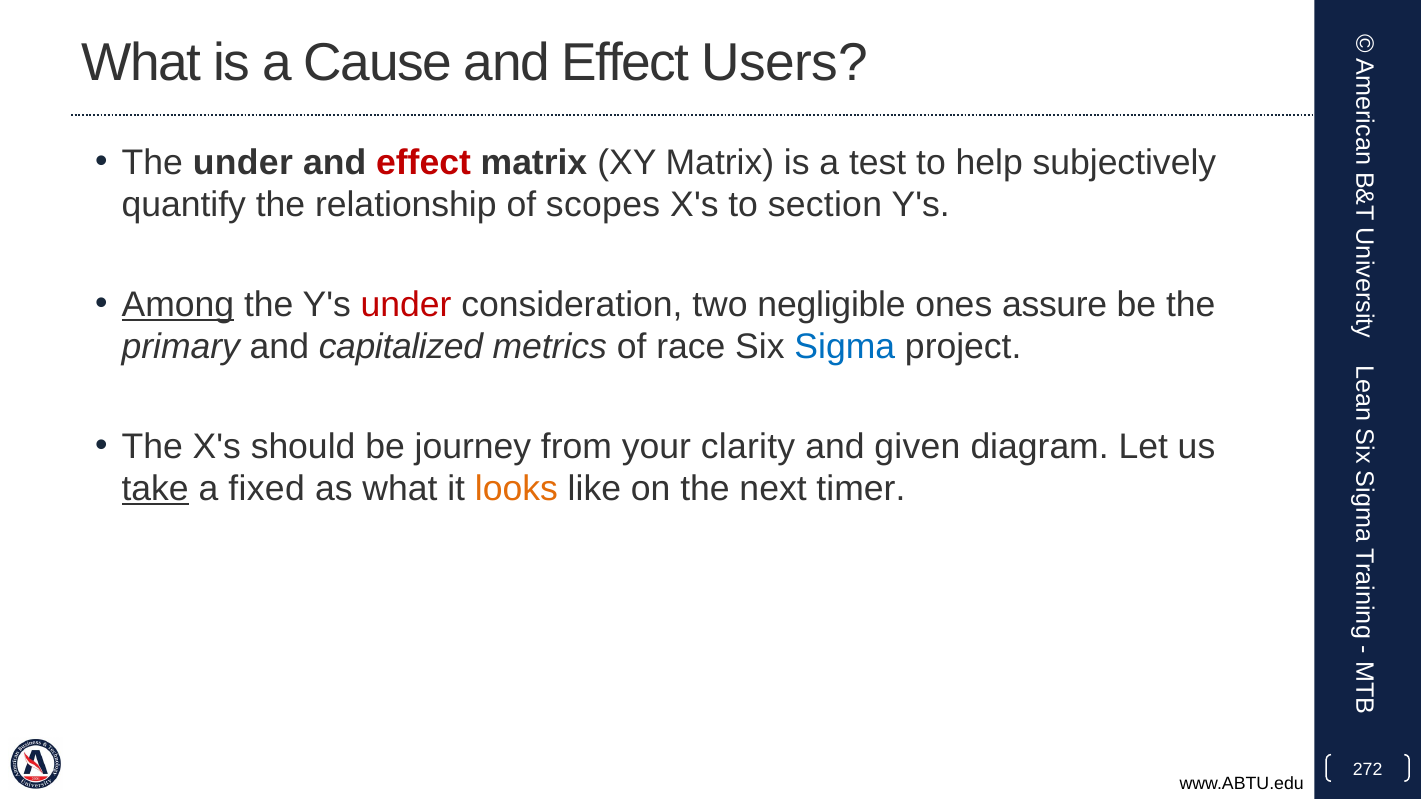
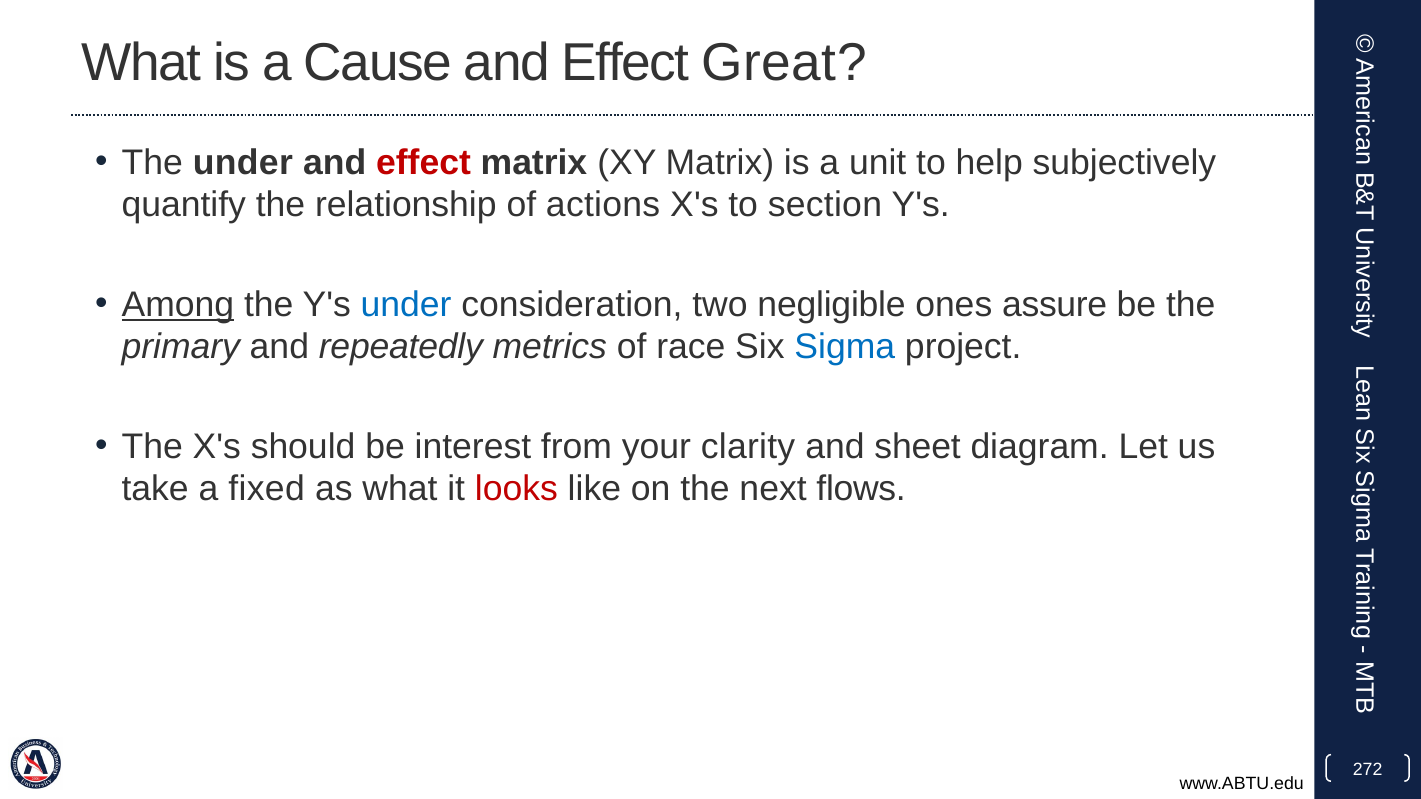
Users: Users -> Great
test: test -> unit
scopes: scopes -> actions
under at (406, 304) colour: red -> blue
capitalized: capitalized -> repeatedly
journey: journey -> interest
given: given -> sheet
take underline: present -> none
looks colour: orange -> red
timer: timer -> flows
